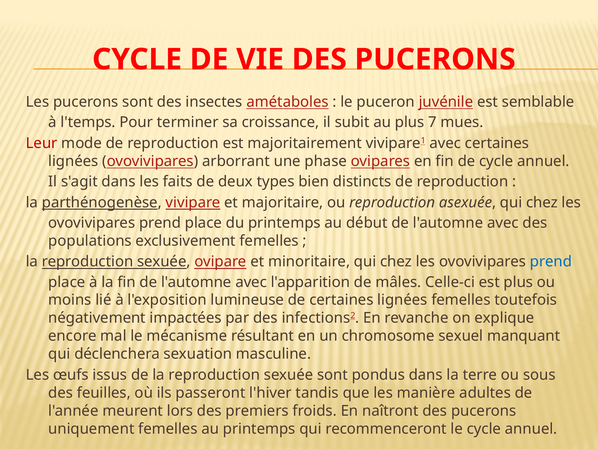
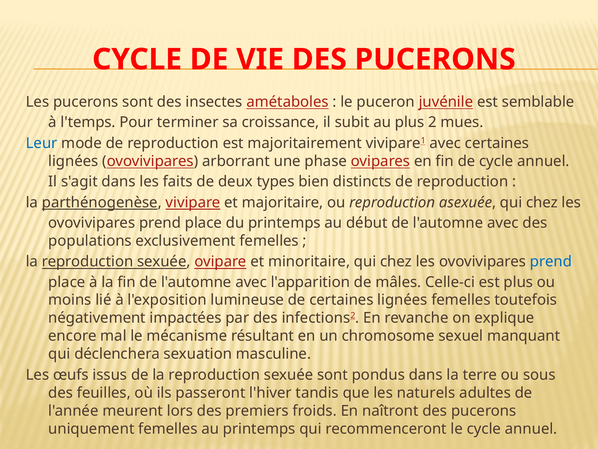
7: 7 -> 2
Leur colour: red -> blue
manière: manière -> naturels
